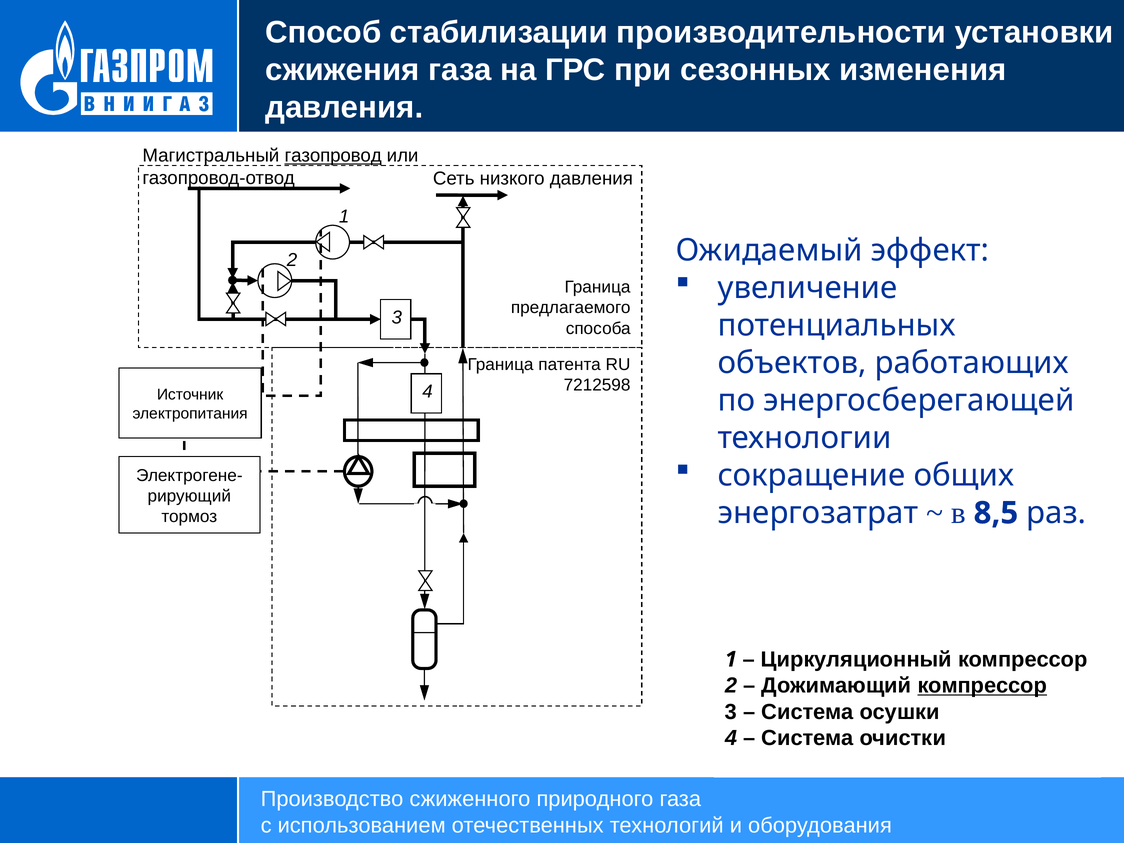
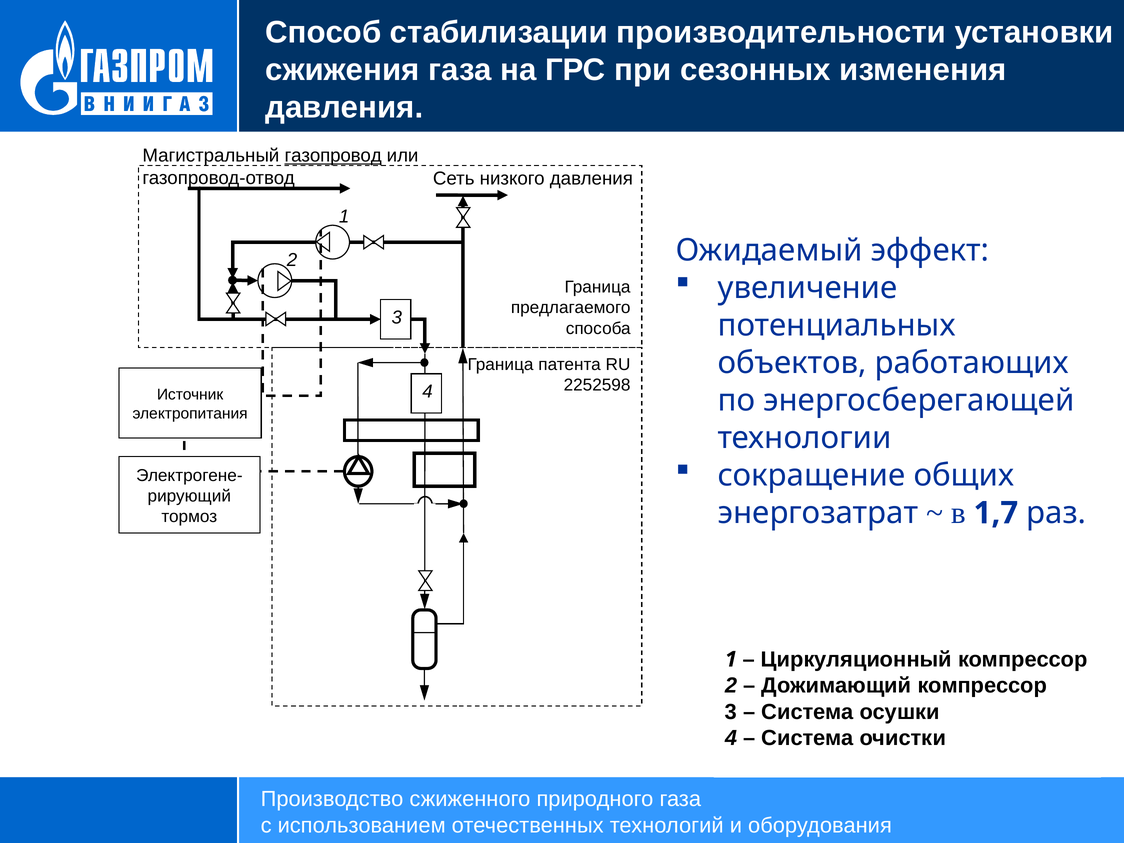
7212598: 7212598 -> 2252598
8,5: 8,5 -> 1,7
компрессор at (982, 686) underline: present -> none
